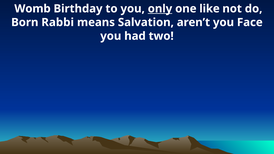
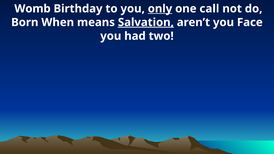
like: like -> call
Rabbi: Rabbi -> When
Salvation underline: none -> present
